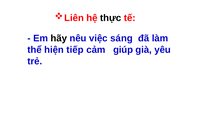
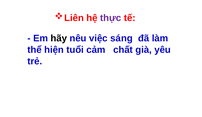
thực colour: black -> purple
tiếp: tiếp -> tuổi
giúp: giúp -> chất
